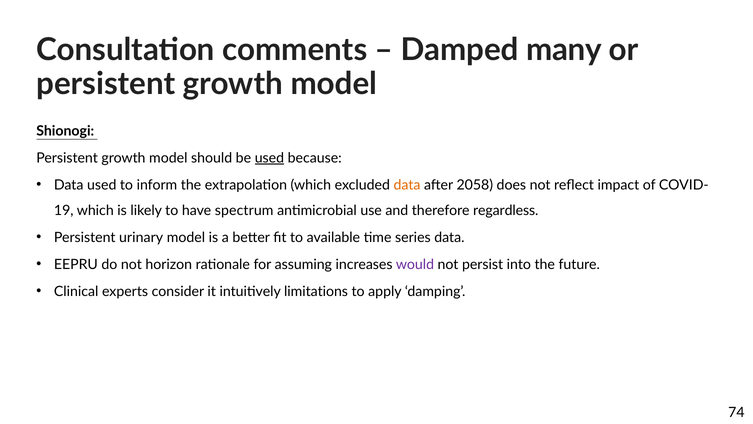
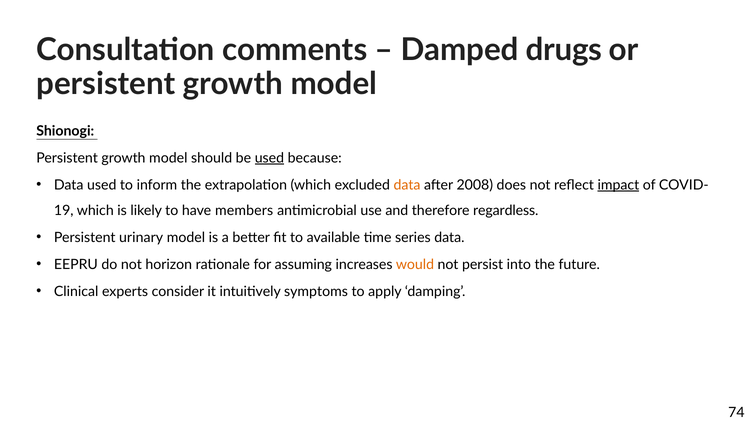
many: many -> drugs
2058: 2058 -> 2008
impact underline: none -> present
spectrum: spectrum -> members
would colour: purple -> orange
limitations: limitations -> symptoms
